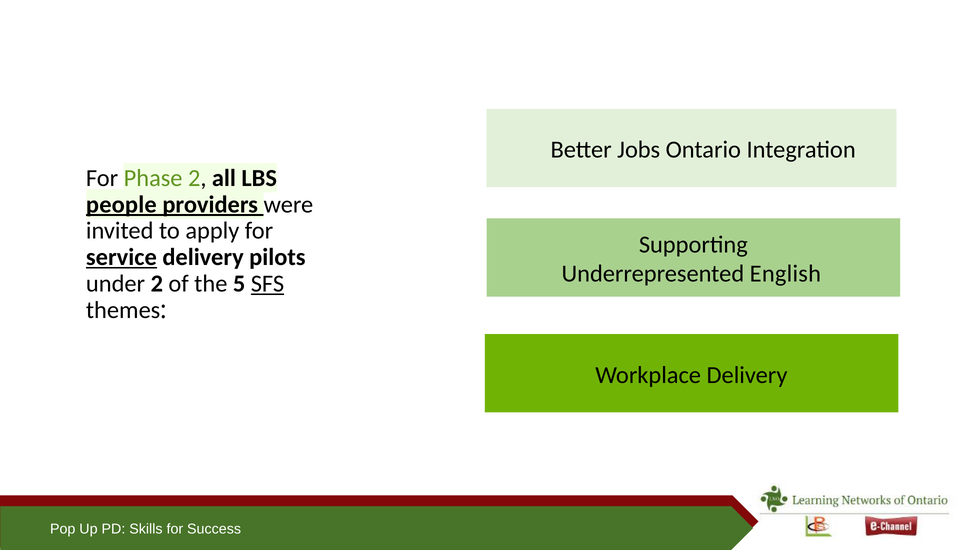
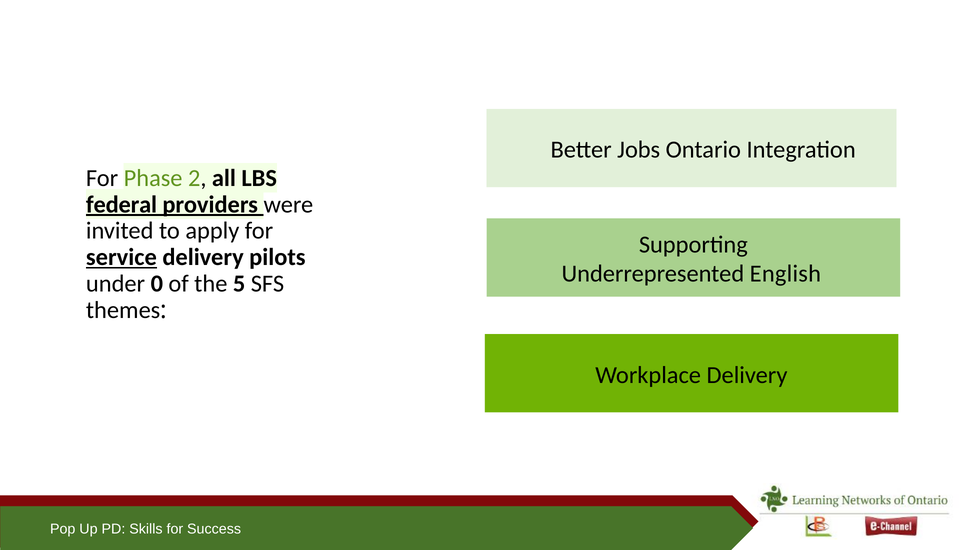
people: people -> federal
under 2: 2 -> 0
SFS underline: present -> none
